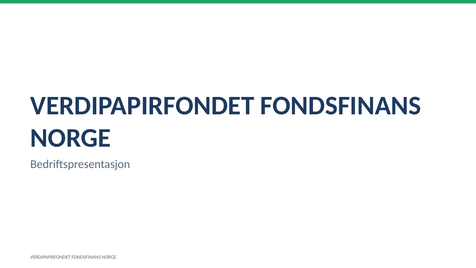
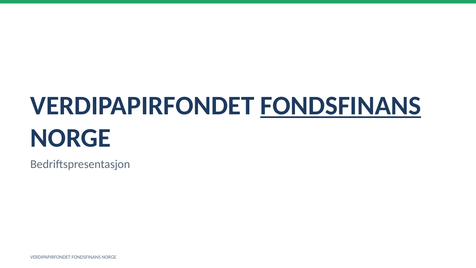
FONDSFINANS at (341, 106) underline: none -> present
